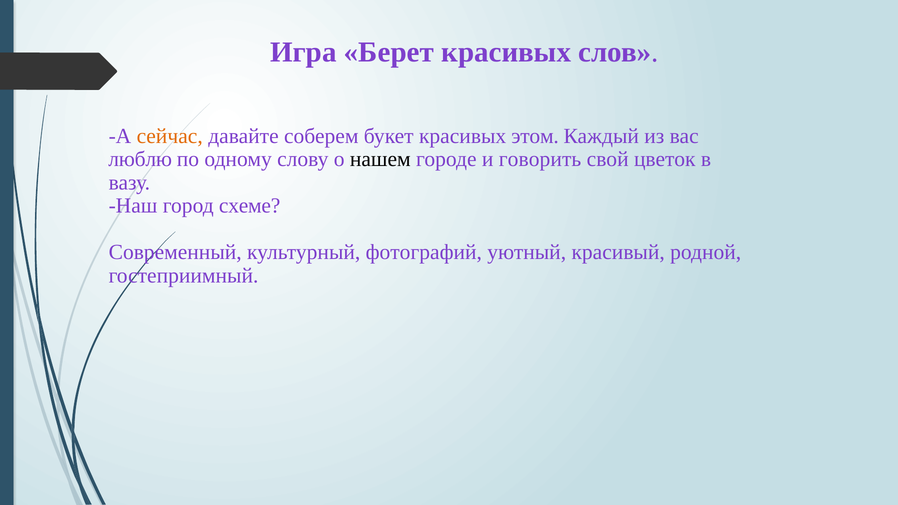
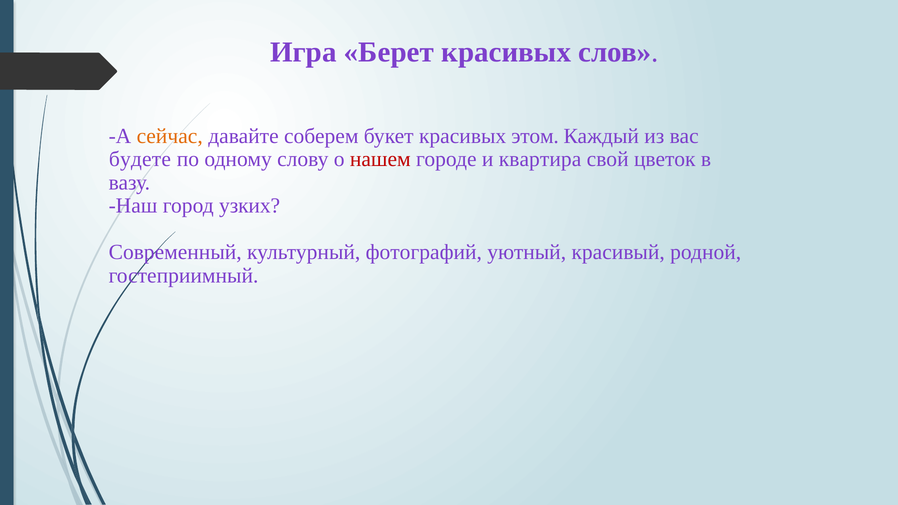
люблю: люблю -> будете
нашем colour: black -> red
говорить: говорить -> квартира
схеме: схеме -> узких
